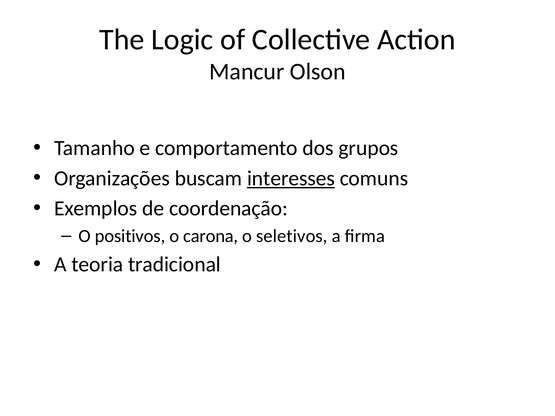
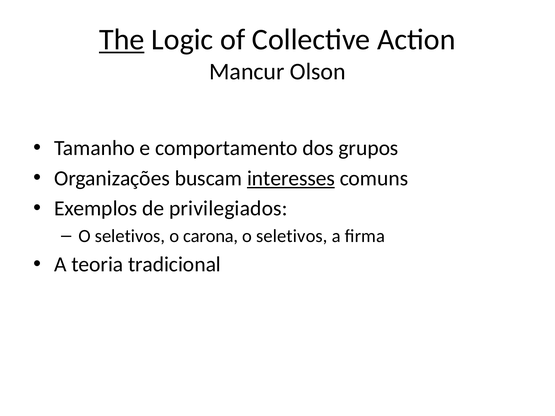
The underline: none -> present
coordenação: coordenação -> privilegiados
positivos at (130, 236): positivos -> seletivos
